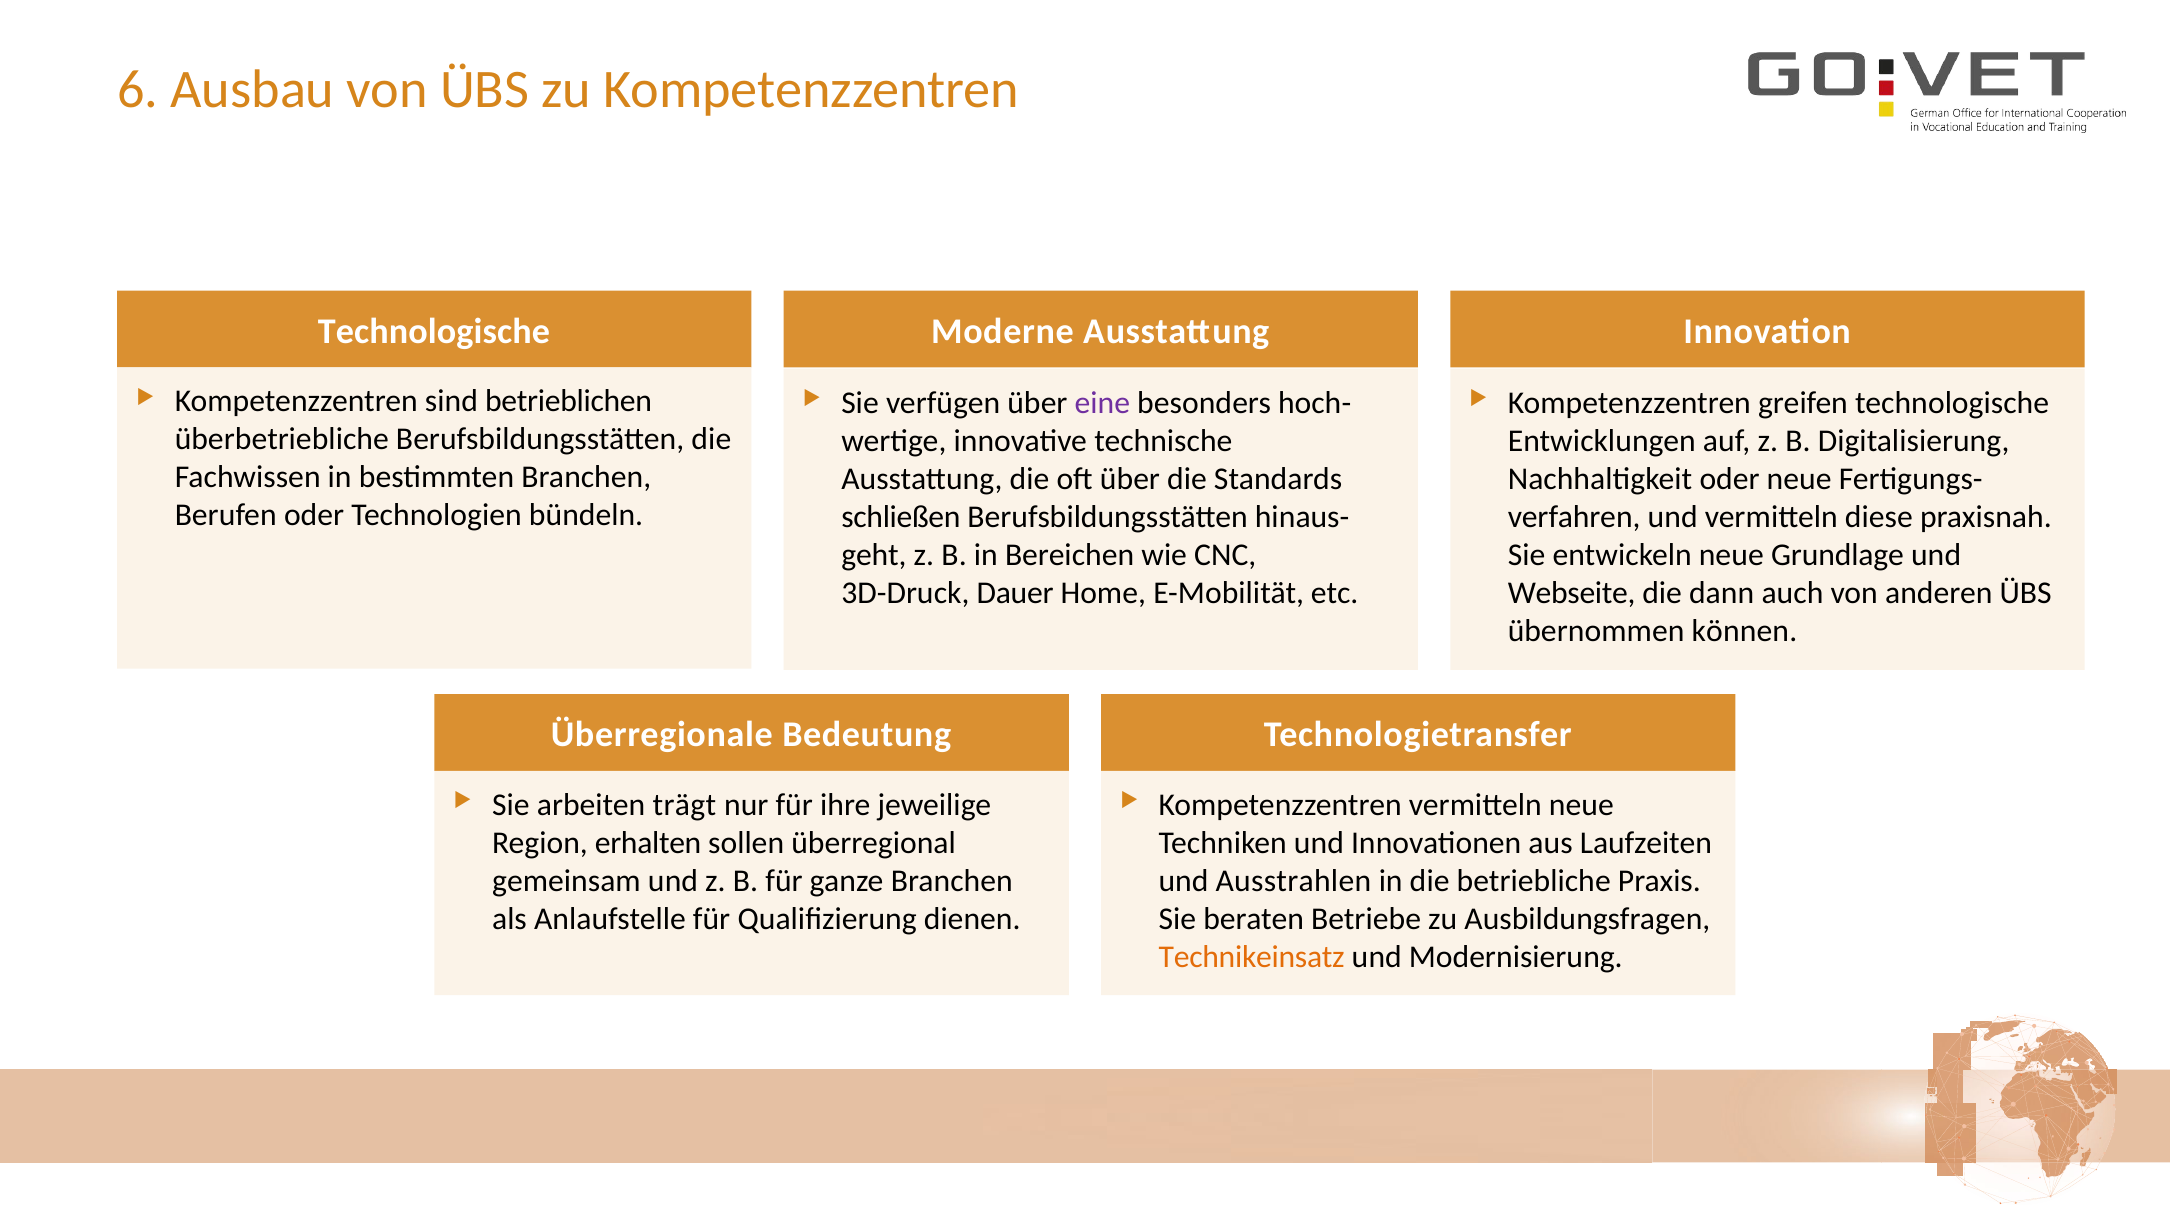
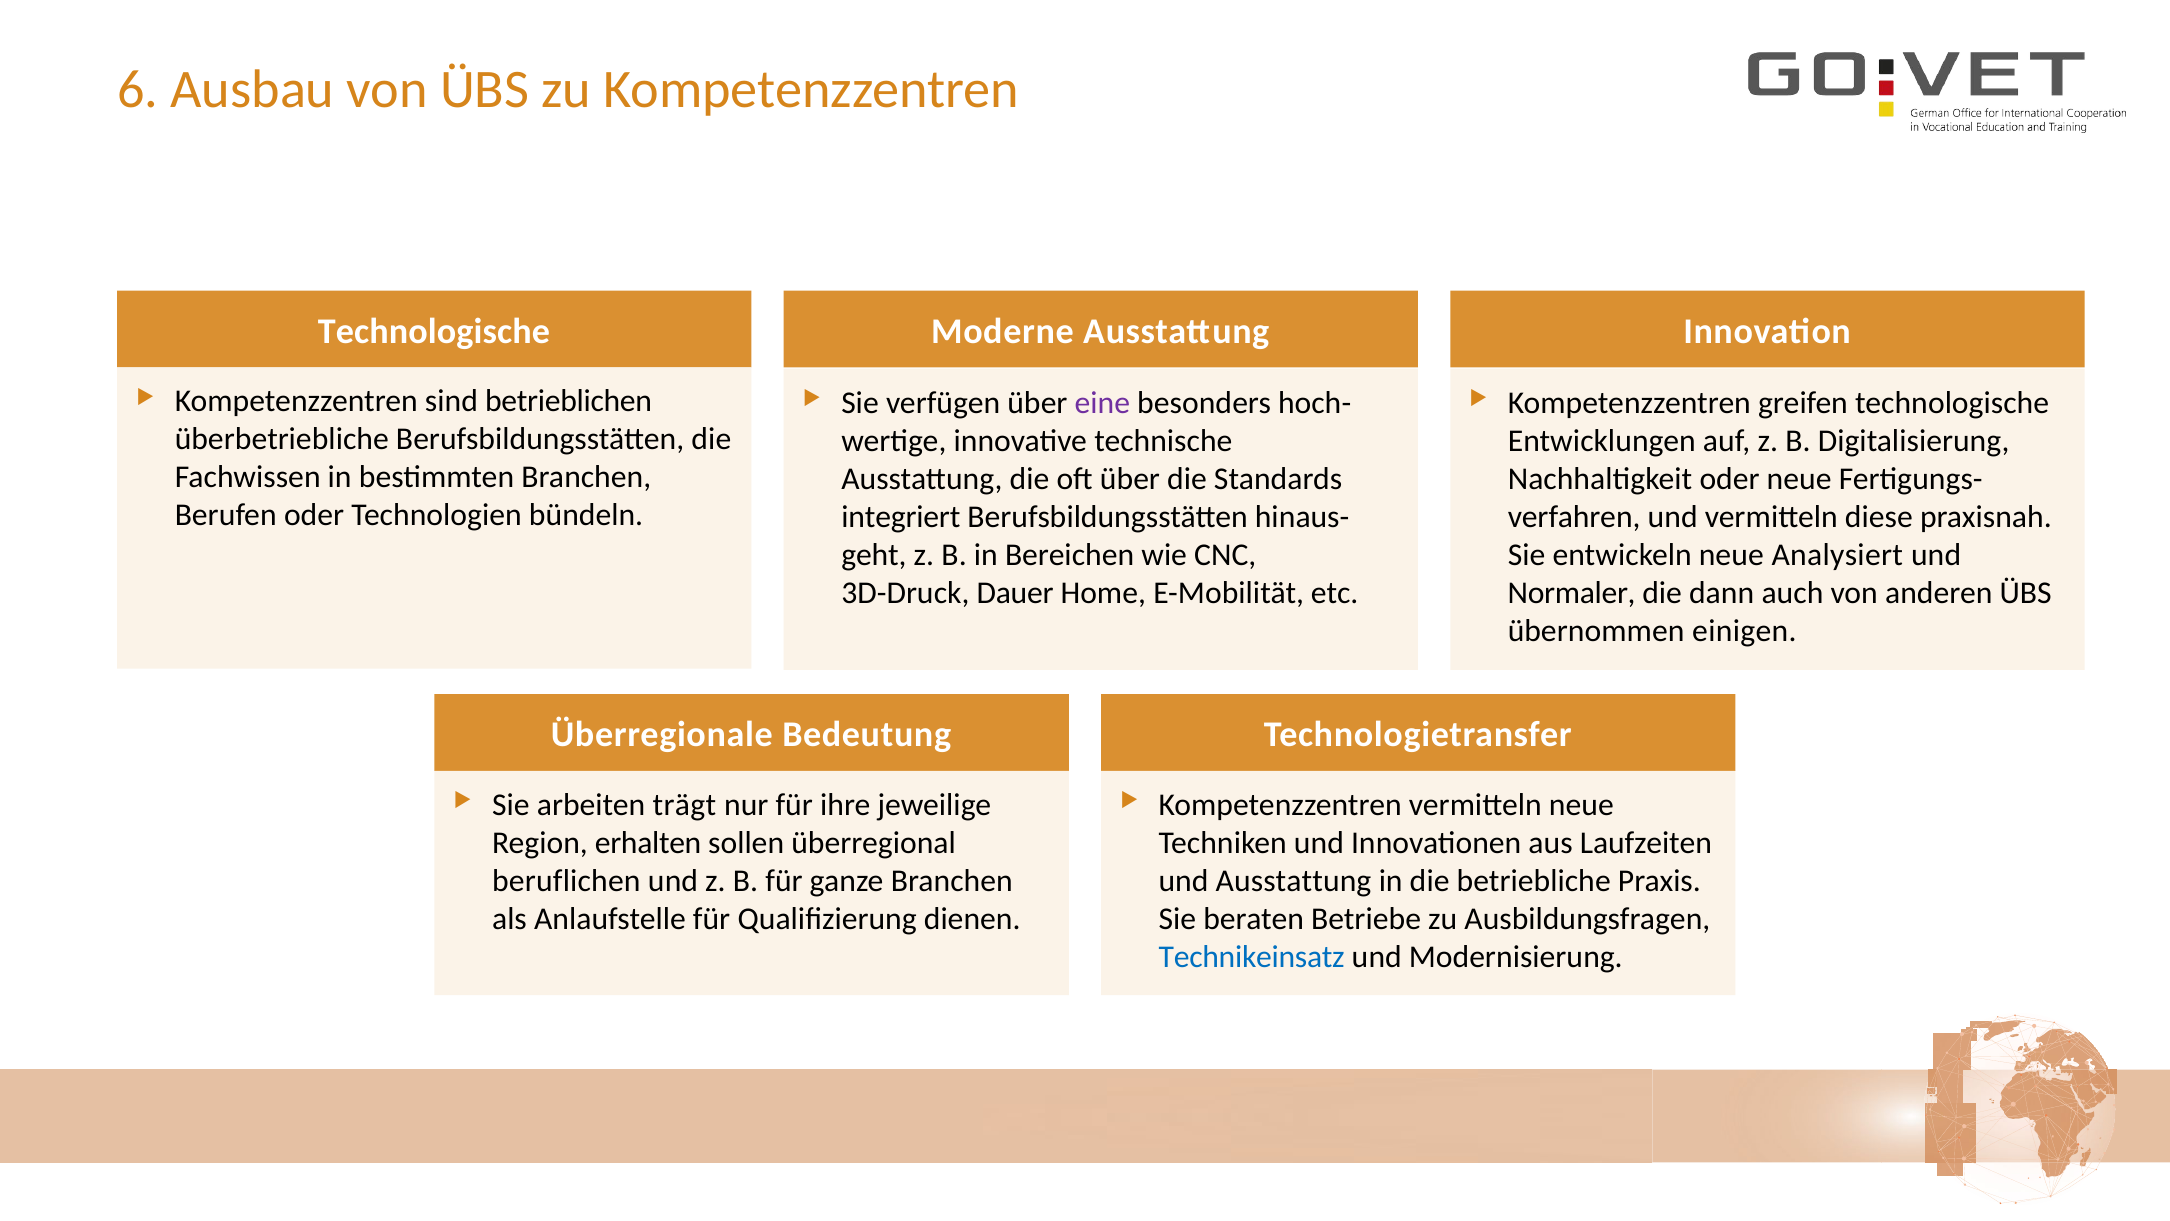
schließen: schließen -> integriert
Grundlage: Grundlage -> Analysiert
Webseite: Webseite -> Normaler
können: können -> einigen
gemeinsam: gemeinsam -> beruflichen
und Ausstrahlen: Ausstrahlen -> Ausstattung
Technikeinsatz colour: orange -> blue
